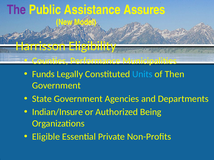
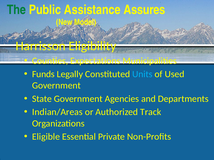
The colour: purple -> green
Performance: Performance -> Expectations
Then: Then -> Used
Indian/Insure: Indian/Insure -> Indian/Areas
Being: Being -> Track
